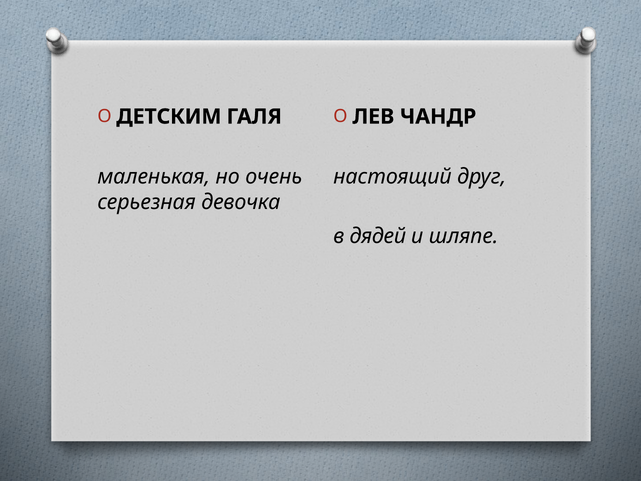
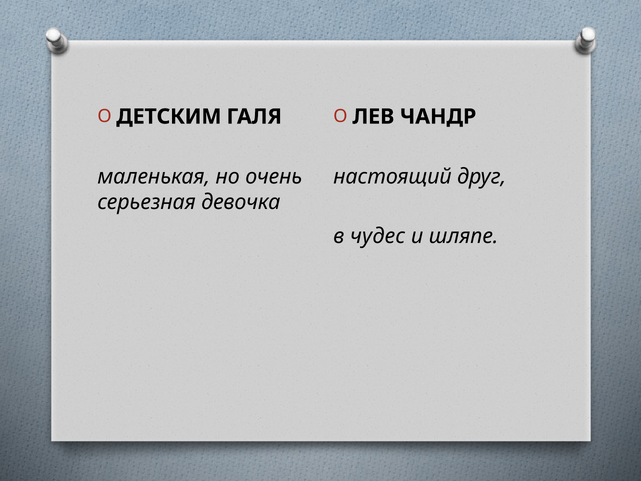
дядей: дядей -> чудес
